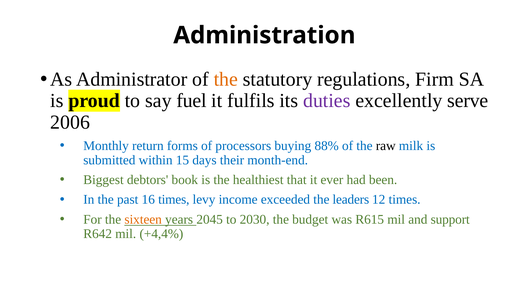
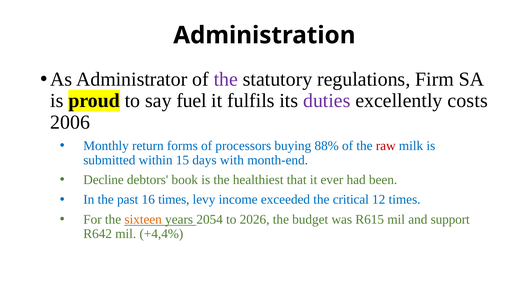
the at (226, 79) colour: orange -> purple
serve: serve -> costs
raw colour: black -> red
their: their -> with
Biggest: Biggest -> Decline
leaders: leaders -> critical
2045: 2045 -> 2054
2030: 2030 -> 2026
